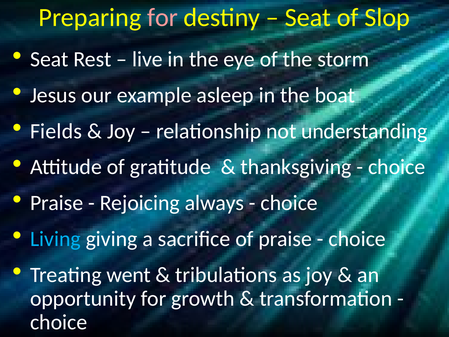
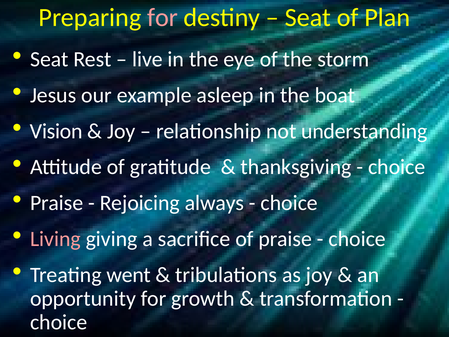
Slop: Slop -> Plan
Fields: Fields -> Vision
Living colour: light blue -> pink
